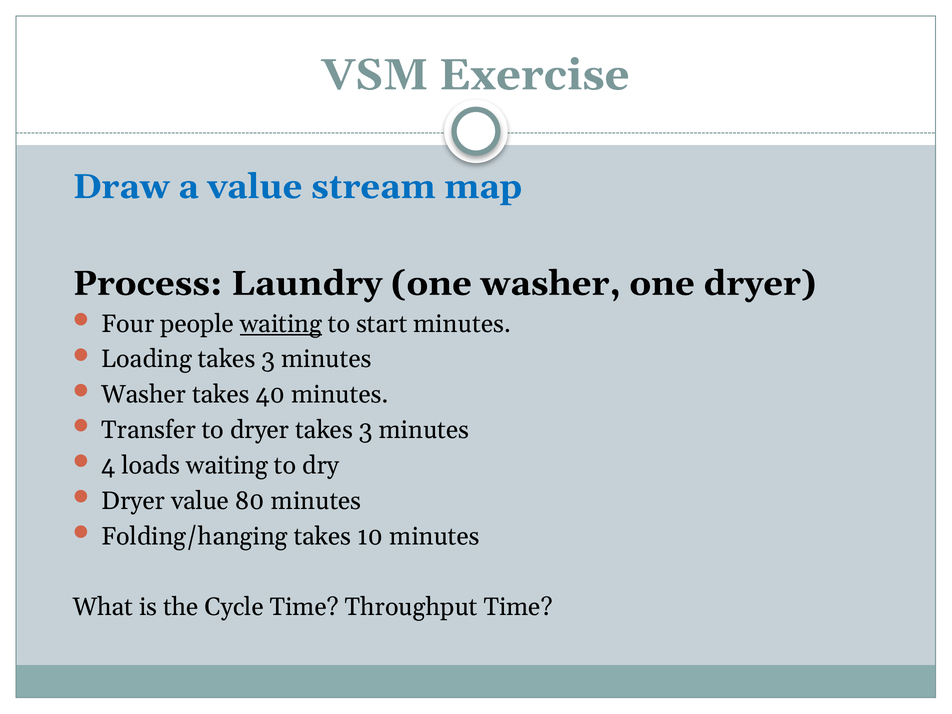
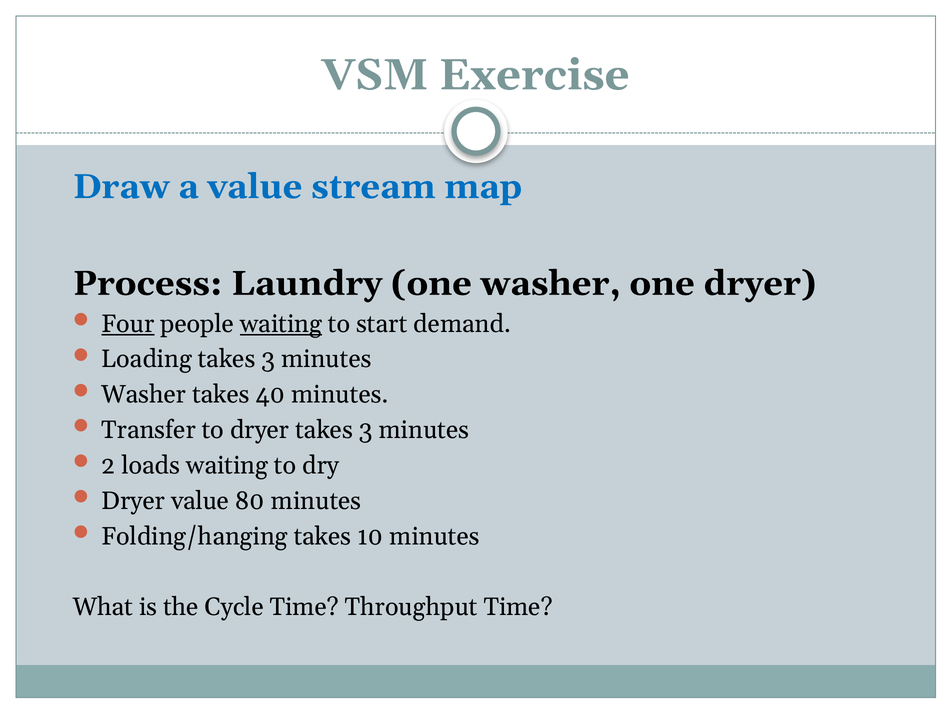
Four underline: none -> present
start minutes: minutes -> demand
4: 4 -> 2
